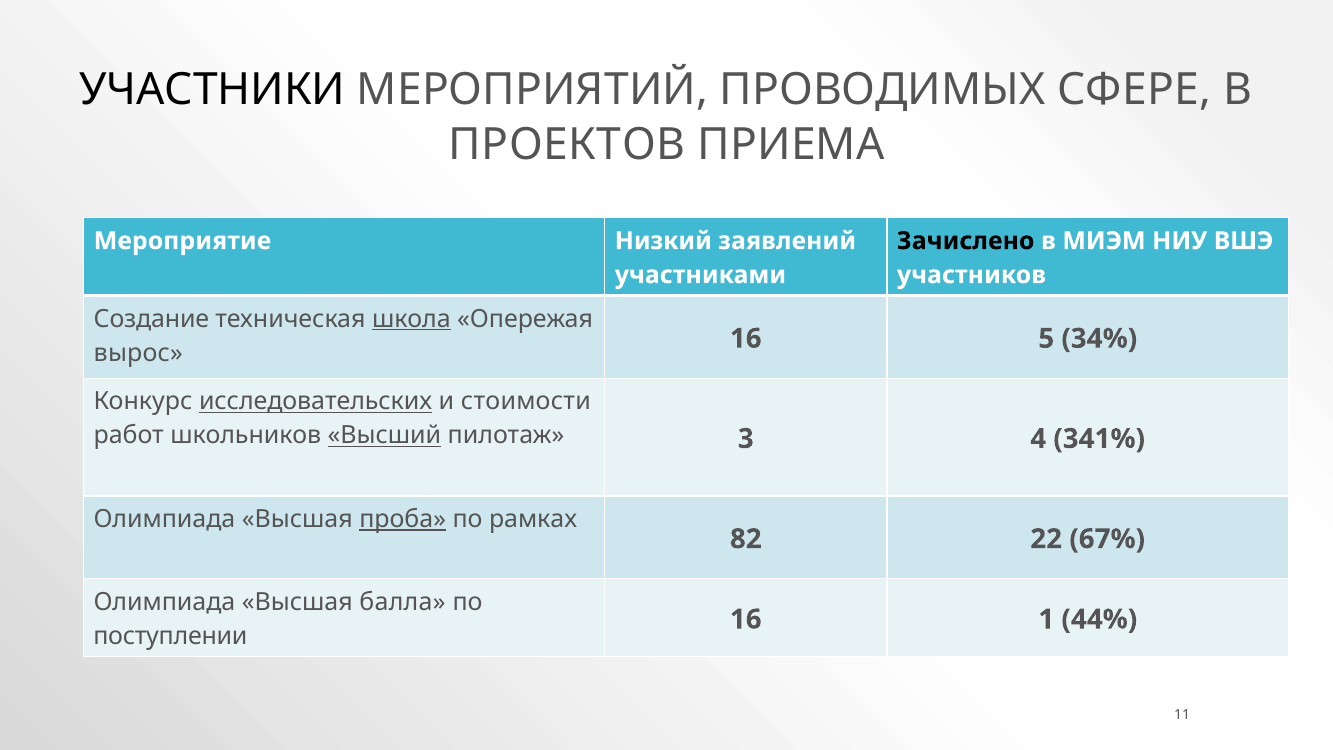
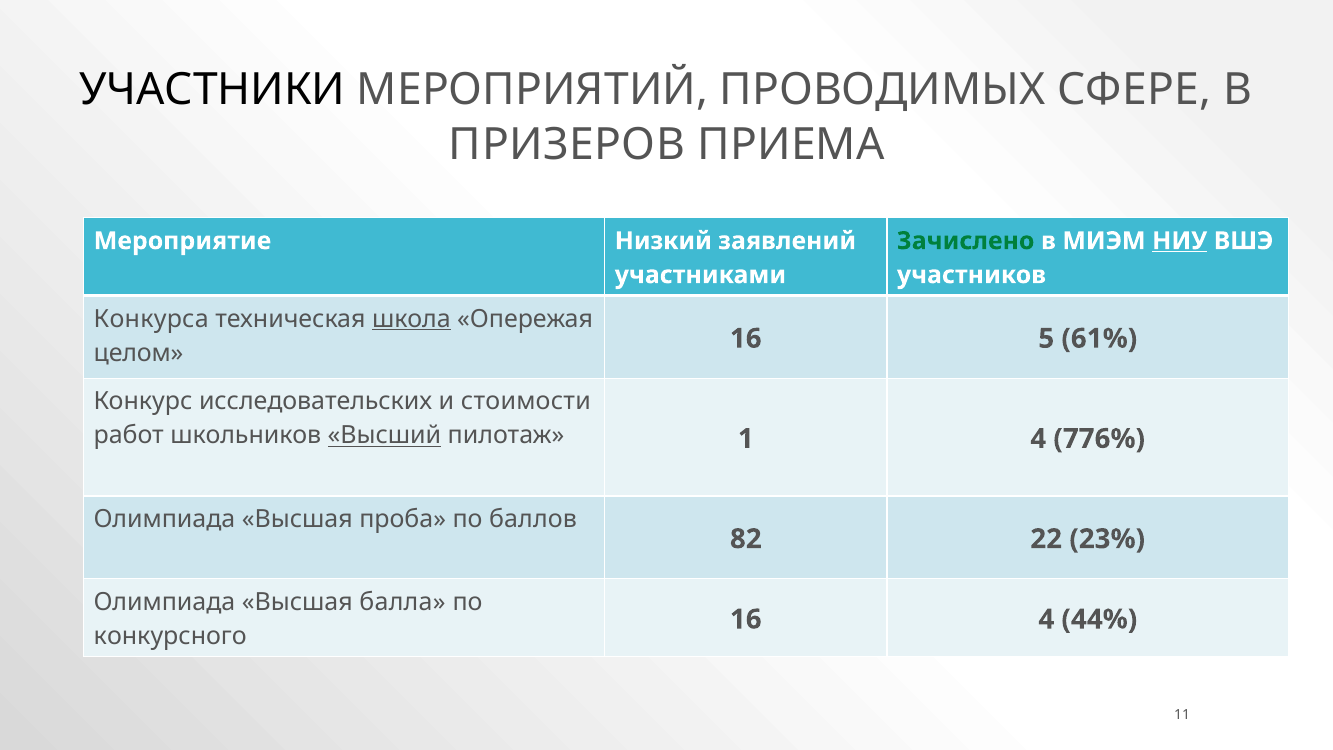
ПРОЕКТОВ: ПРОЕКТОВ -> ПРИЗЕРОВ
Зачислено colour: black -> green
НИУ underline: none -> present
Создание: Создание -> Конкурса
вырос: вырос -> целом
34%: 34% -> 61%
исследовательских underline: present -> none
3: 3 -> 1
341%: 341% -> 776%
проба underline: present -> none
рамках: рамках -> баллов
67%: 67% -> 23%
поступлении: поступлении -> конкурсного
16 1: 1 -> 4
